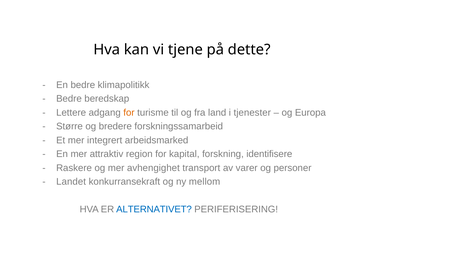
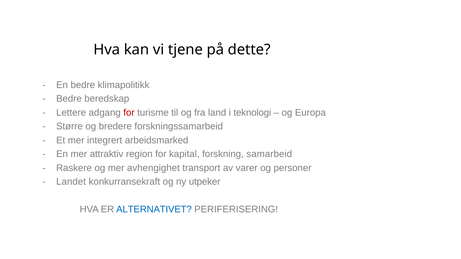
for at (129, 113) colour: orange -> red
tjenester: tjenester -> teknologi
identifisere: identifisere -> samarbeid
mellom: mellom -> utpeker
